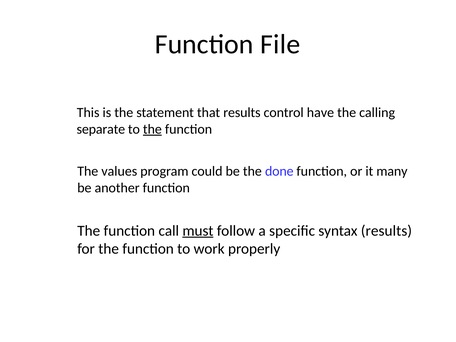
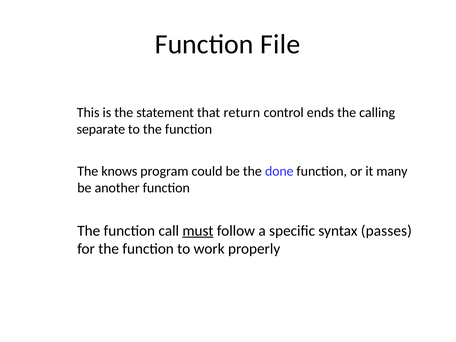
that results: results -> return
have: have -> ends
the at (152, 129) underline: present -> none
values: values -> knows
syntax results: results -> passes
